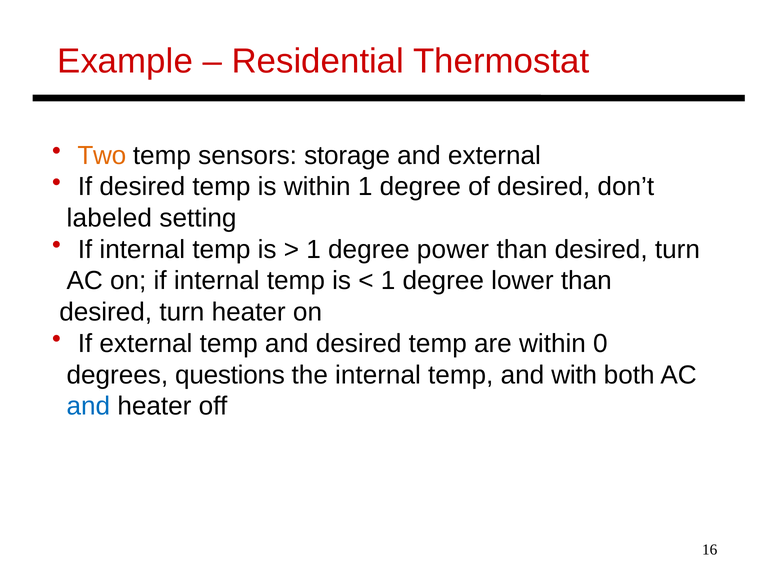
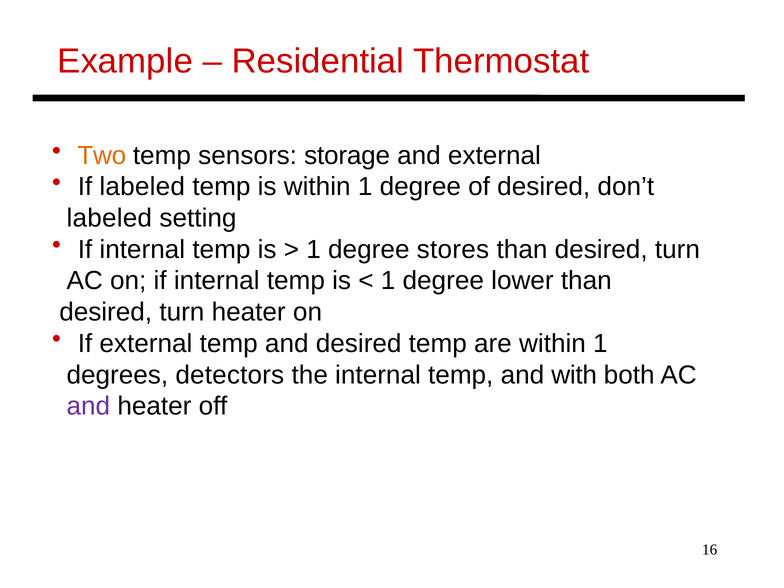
If desired: desired -> labeled
power: power -> stores
are within 0: 0 -> 1
questions: questions -> detectors
and at (88, 406) colour: blue -> purple
